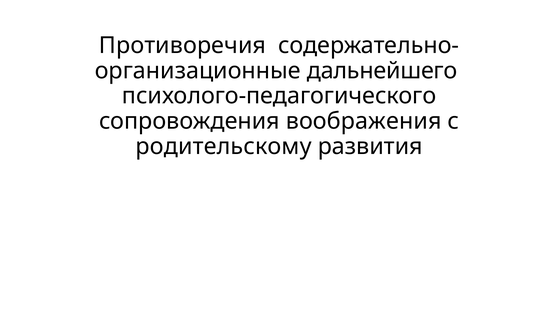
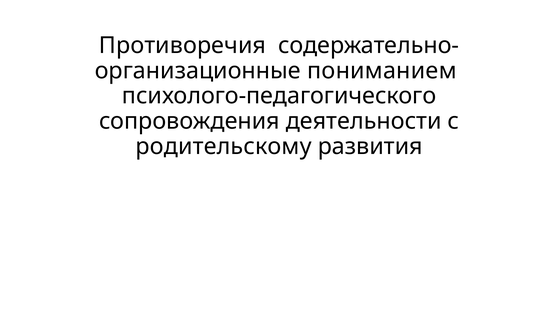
дальнейшего: дальнейшего -> пониманием
воображения: воображения -> деятельности
